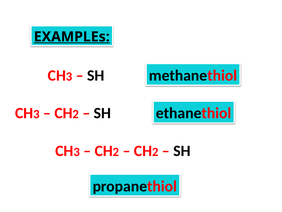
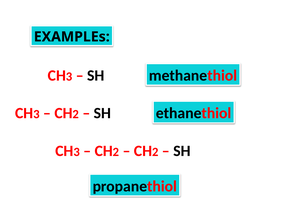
EXAMPLEs underline: present -> none
